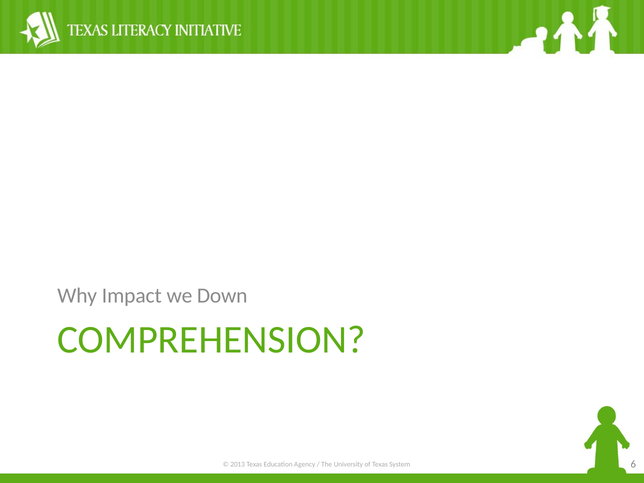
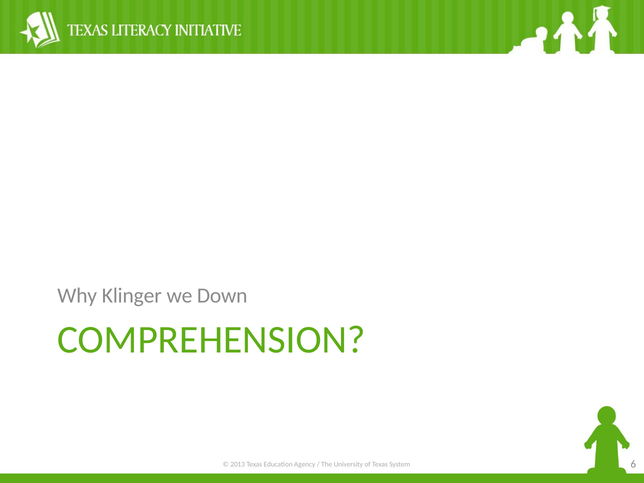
Impact: Impact -> Klinger
